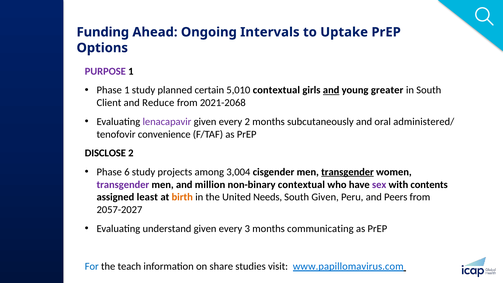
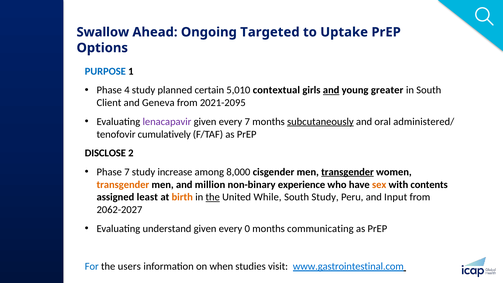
Funding: Funding -> Swallow
Intervals: Intervals -> Targeted
PURPOSE colour: purple -> blue
Phase 1: 1 -> 4
Reduce: Reduce -> Geneva
2021-2068: 2021-2068 -> 2021-2095
every 2: 2 -> 7
subcutaneously underline: none -> present
convenience: convenience -> cumulatively
Phase 6: 6 -> 7
projects: projects -> increase
3,004: 3,004 -> 8,000
transgender at (123, 185) colour: purple -> orange
non-binary contextual: contextual -> experience
sex colour: purple -> orange
the at (213, 197) underline: none -> present
Needs: Needs -> While
South Given: Given -> Study
Peers: Peers -> Input
2057-2027: 2057-2027 -> 2062-2027
3: 3 -> 0
teach: teach -> users
share: share -> when
www.papillomavirus.com: www.papillomavirus.com -> www.gastrointestinal.com
